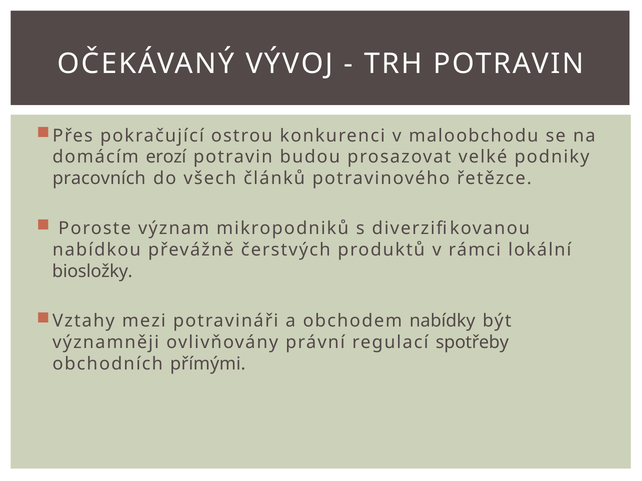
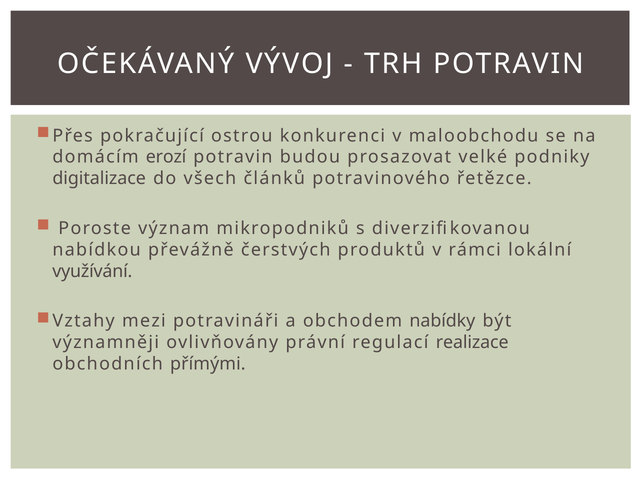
pracovních: pracovních -> digitalizace
biosložky: biosložky -> využívání
spotřeby: spotřeby -> realizace
